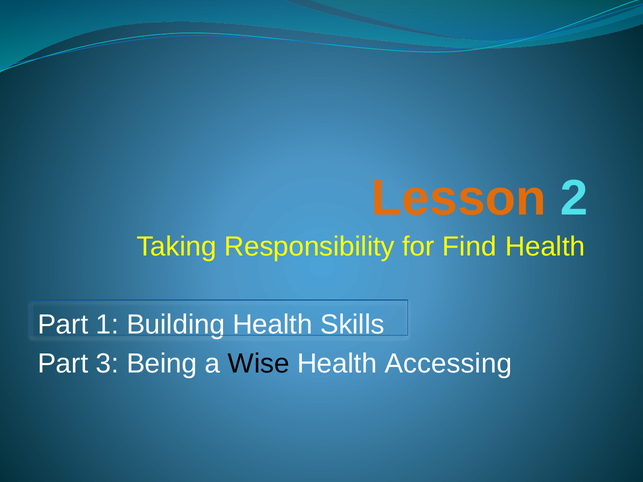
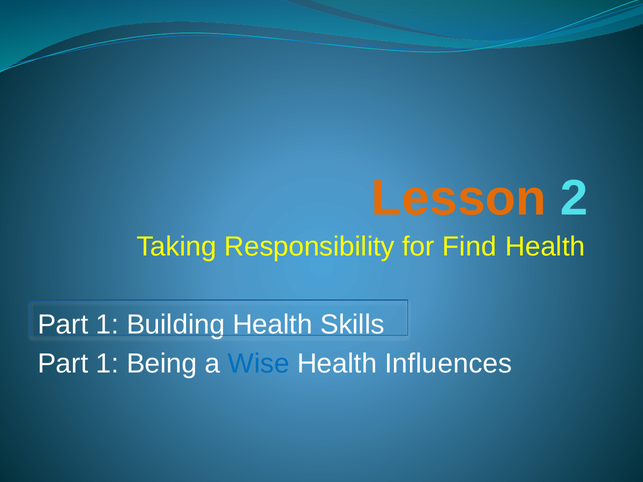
3 at (107, 364): 3 -> 1
Wise colour: black -> blue
Accessing: Accessing -> Influences
